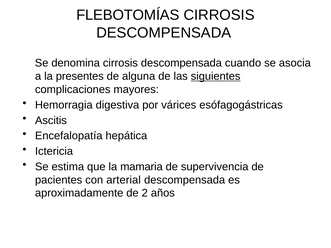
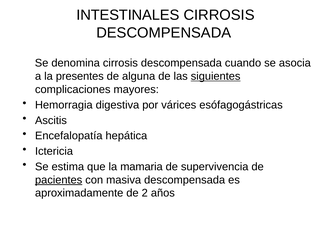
FLEBOTOMÍAS: FLEBOTOMÍAS -> INTESTINALES
pacientes underline: none -> present
arterial: arterial -> masiva
